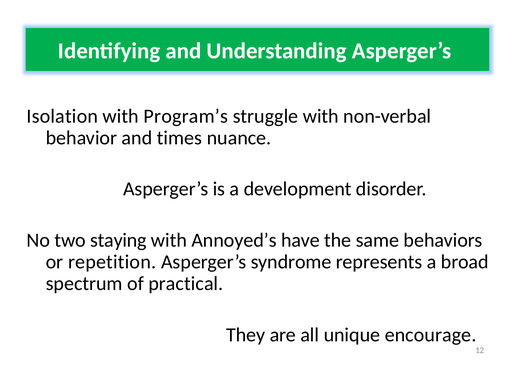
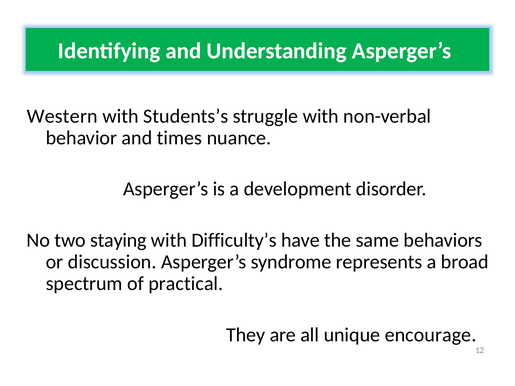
Isolation: Isolation -> Western
Program’s: Program’s -> Students’s
Annoyed’s: Annoyed’s -> Difficulty’s
repetition: repetition -> discussion
